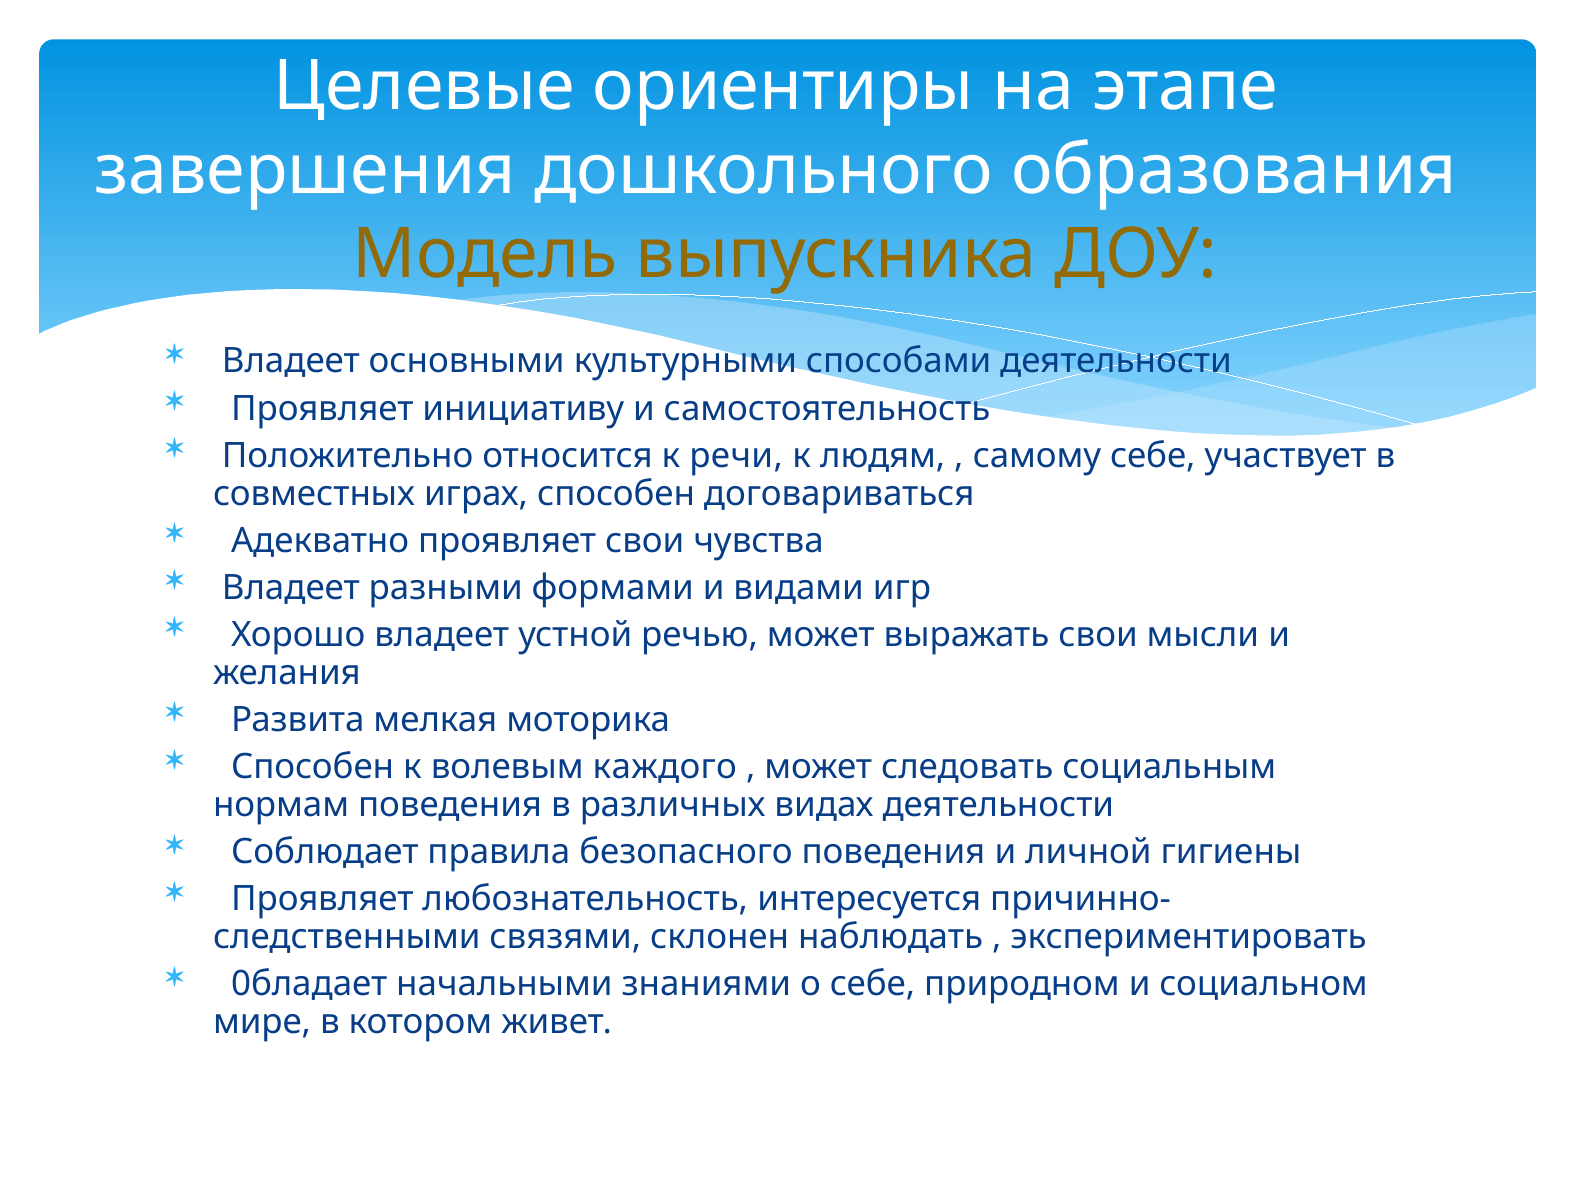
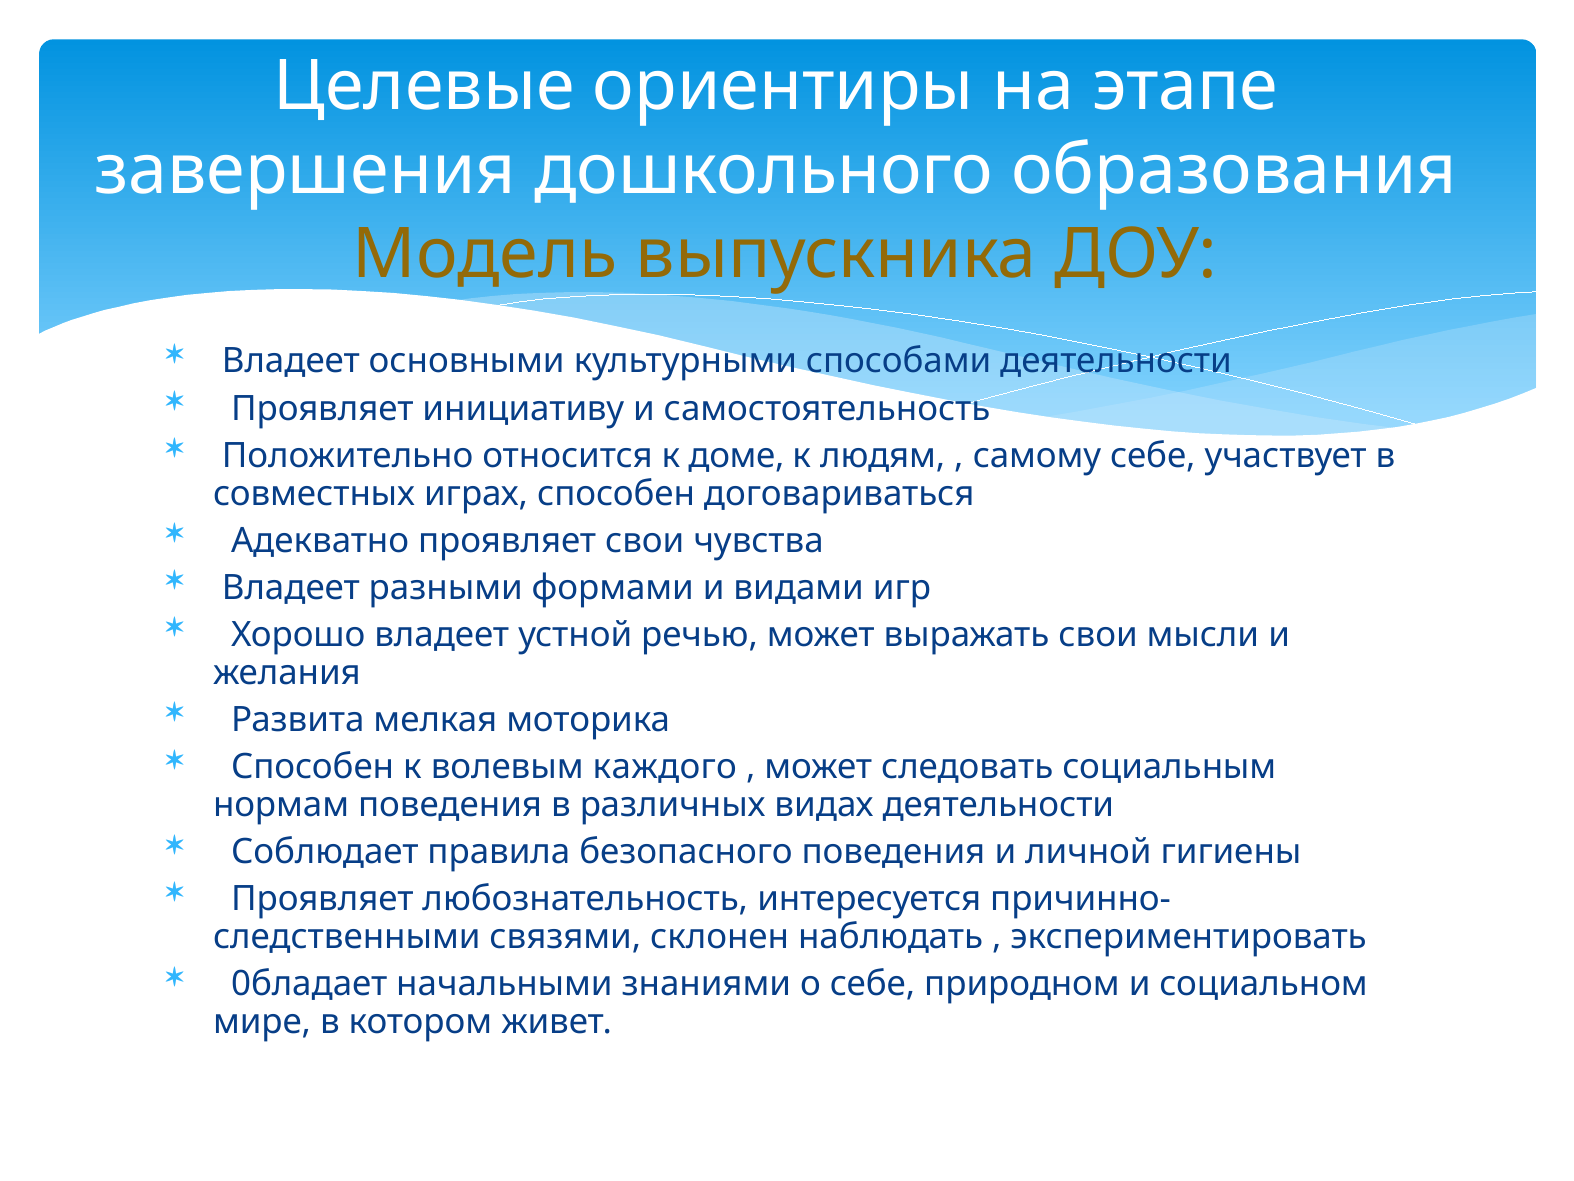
речи: речи -> доме
